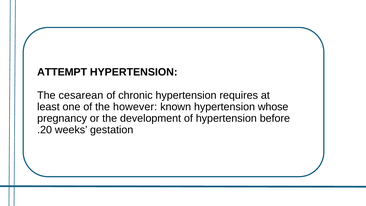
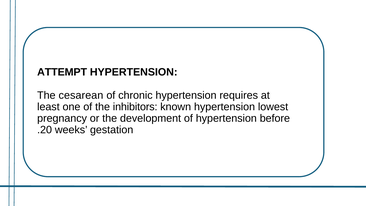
however: however -> inhibitors
whose: whose -> lowest
